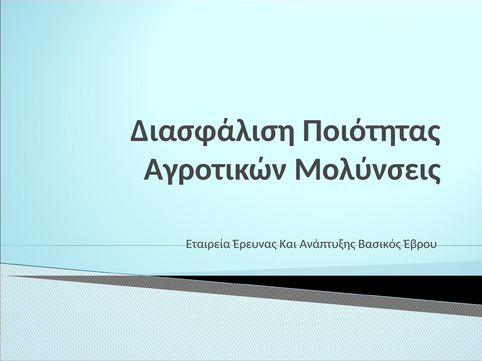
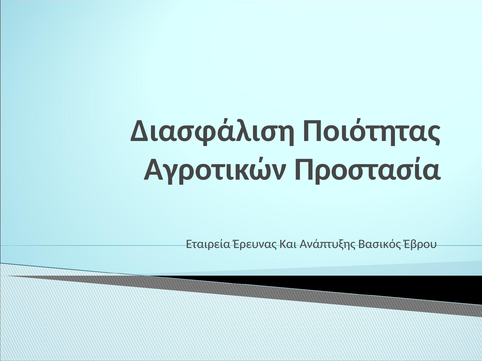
Μολύνσεις: Μολύνσεις -> Προστασία
